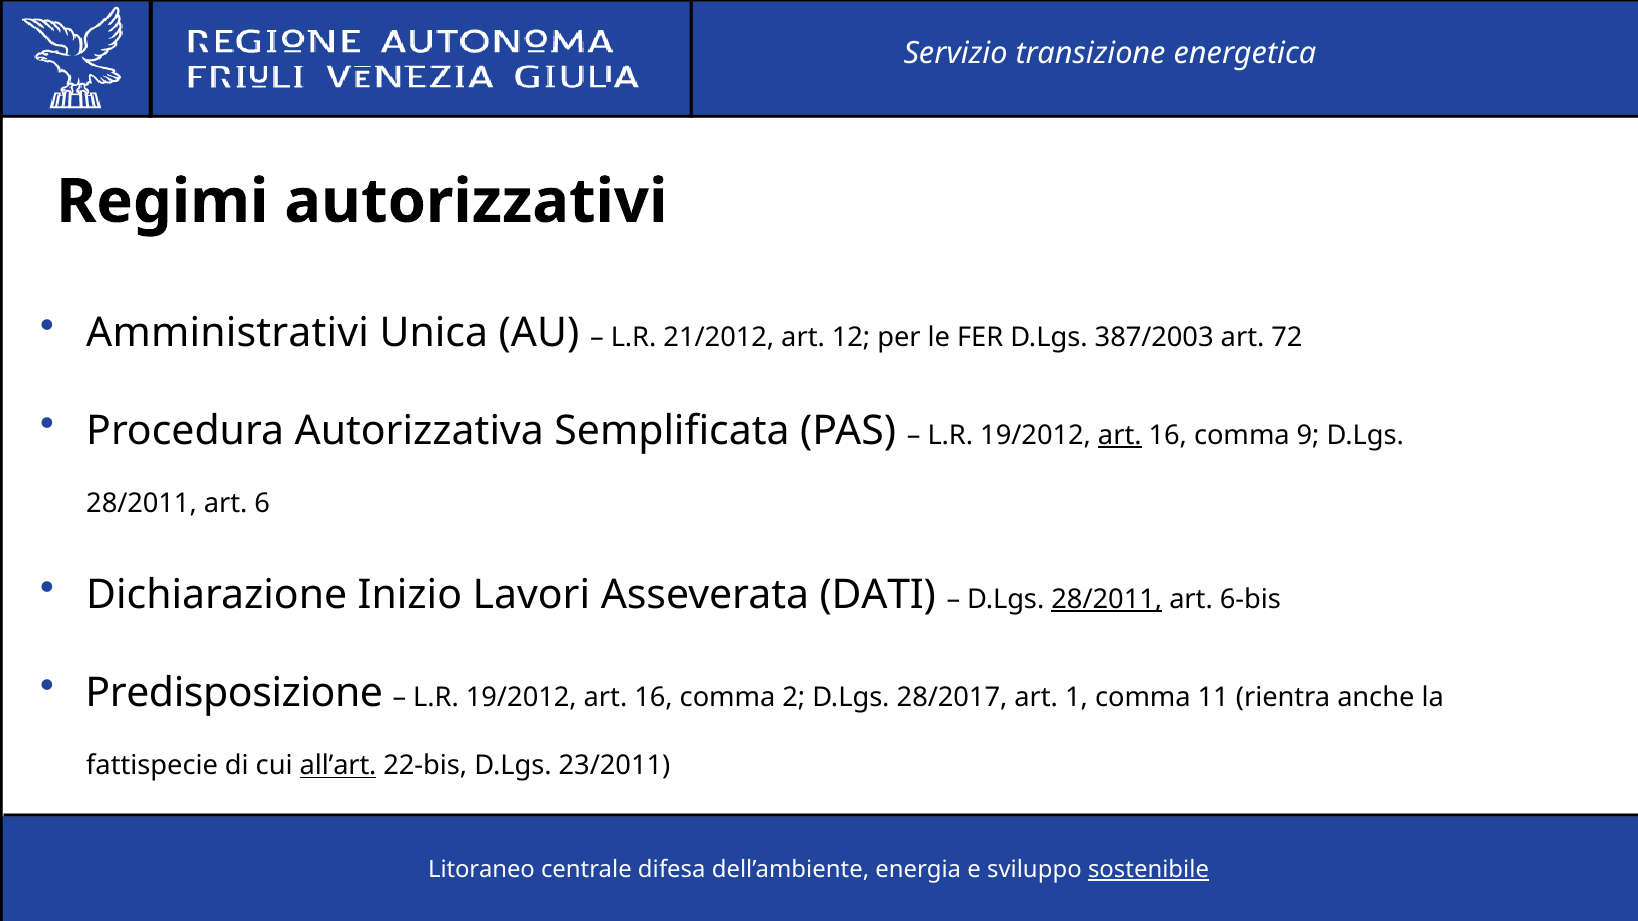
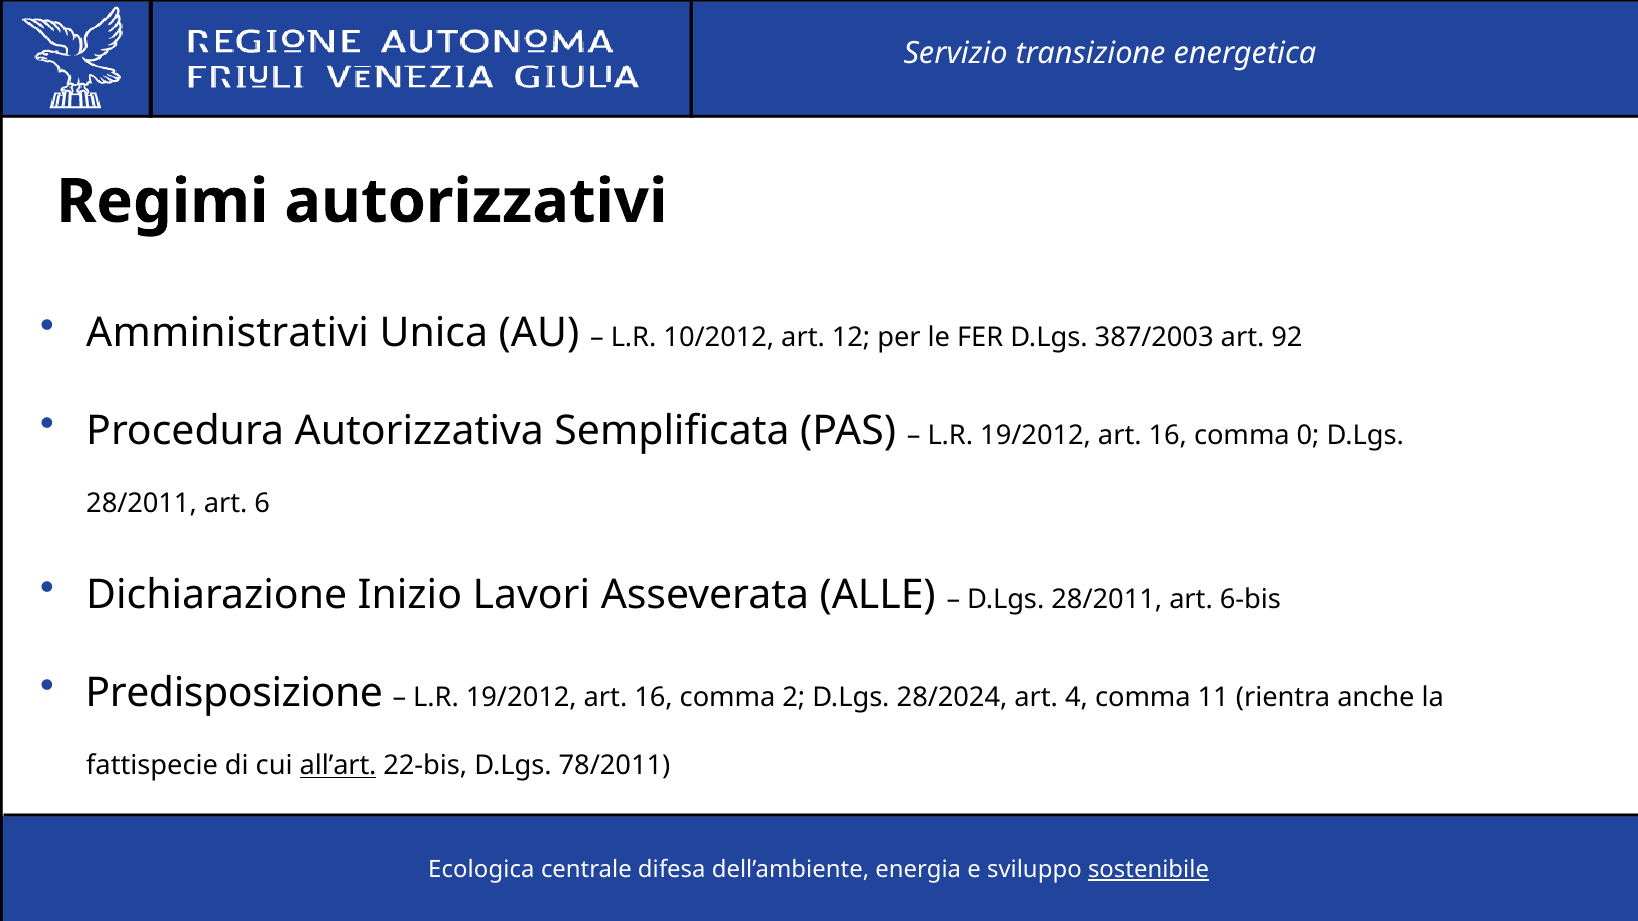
21/2012: 21/2012 -> 10/2012
72: 72 -> 92
art at (1120, 436) underline: present -> none
9: 9 -> 0
DATI: DATI -> ALLE
28/2011 at (1107, 599) underline: present -> none
28/2017: 28/2017 -> 28/2024
1: 1 -> 4
23/2011: 23/2011 -> 78/2011
Litoraneo: Litoraneo -> Ecologica
